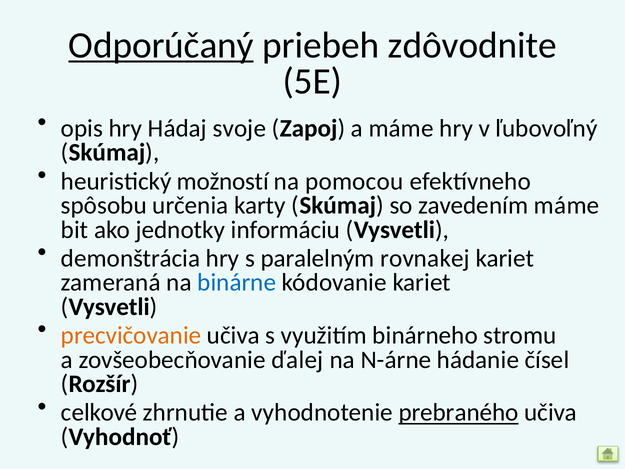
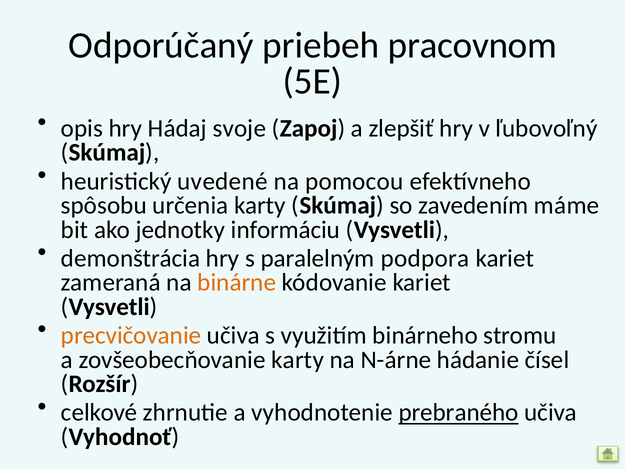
Odporúčaný underline: present -> none
zdôvodnite: zdôvodnite -> pracovnom
a máme: máme -> zlepšiť
možností: možností -> uvedené
rovnakej: rovnakej -> podpora
binárne colour: blue -> orange
zovšeobecňovanie ďalej: ďalej -> karty
